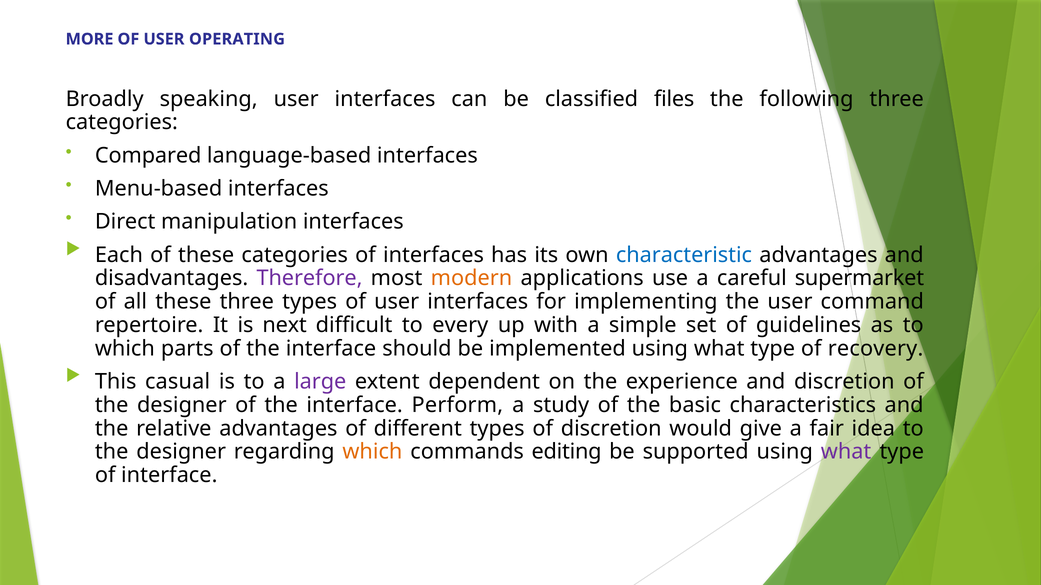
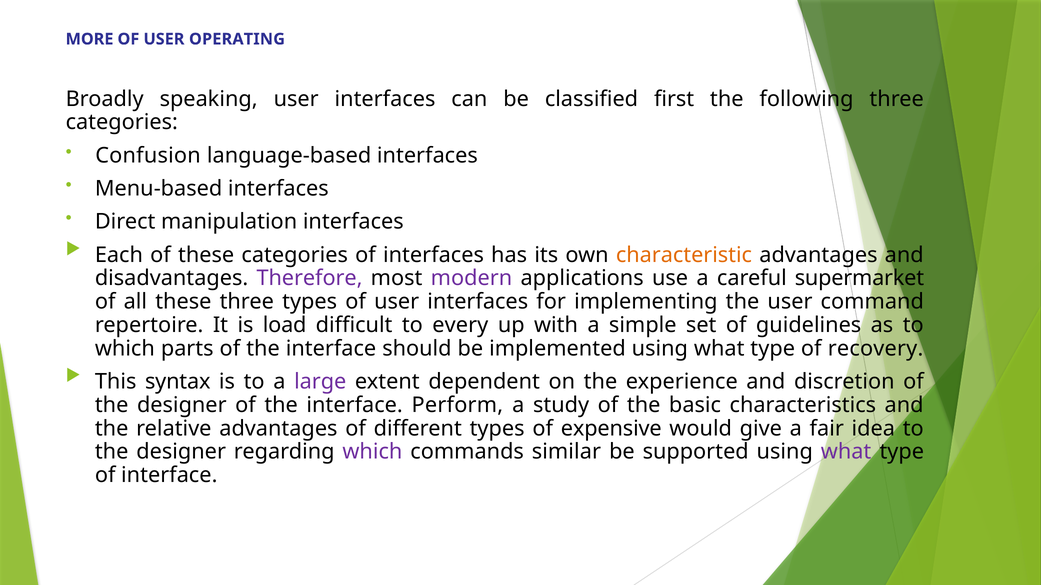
files: files -> first
Compared: Compared -> Confusion
characteristic colour: blue -> orange
modern colour: orange -> purple
next: next -> load
casual: casual -> syntax
of discretion: discretion -> expensive
which at (372, 452) colour: orange -> purple
editing: editing -> similar
